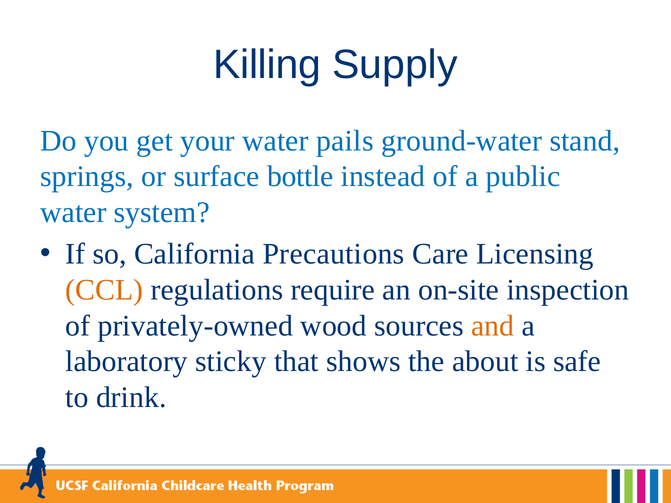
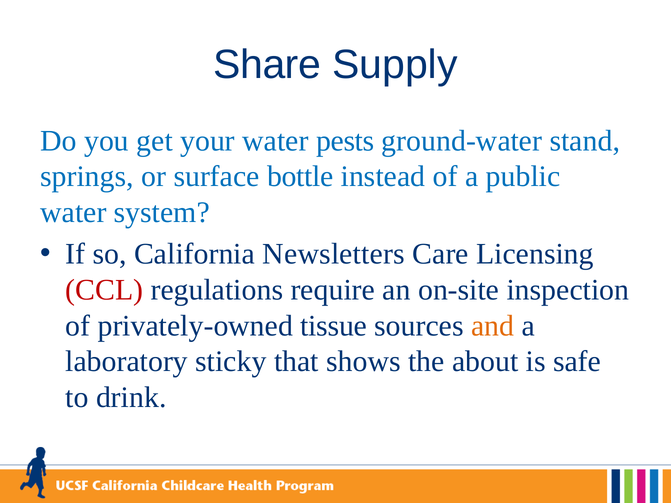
Killing: Killing -> Share
pails: pails -> pests
Precautions: Precautions -> Newsletters
CCL colour: orange -> red
wood: wood -> tissue
